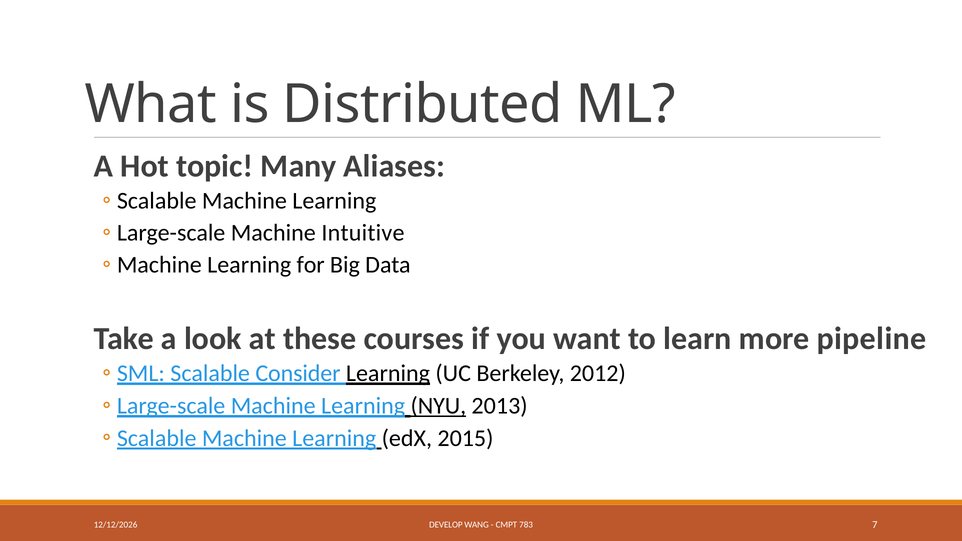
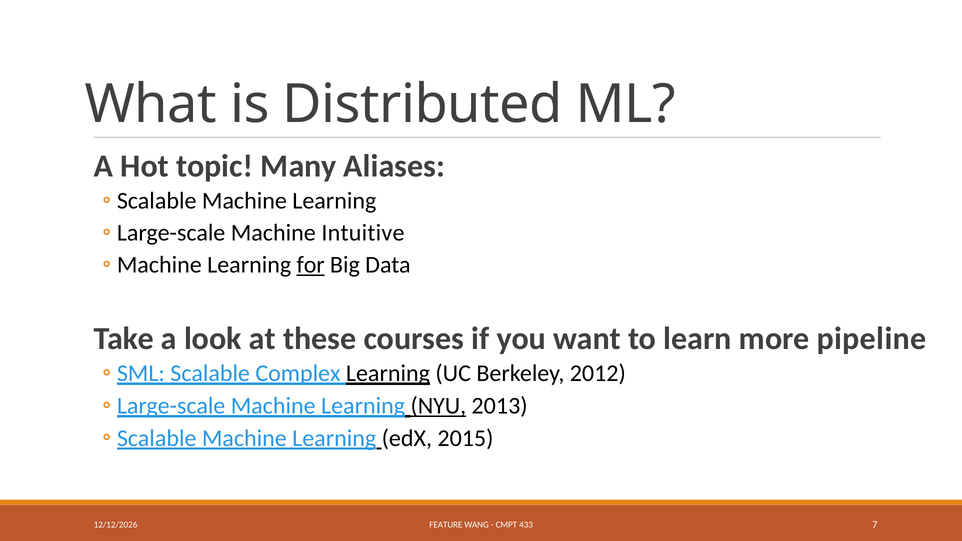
for underline: none -> present
Consider: Consider -> Complex
DEVELOP: DEVELOP -> FEATURE
783: 783 -> 433
